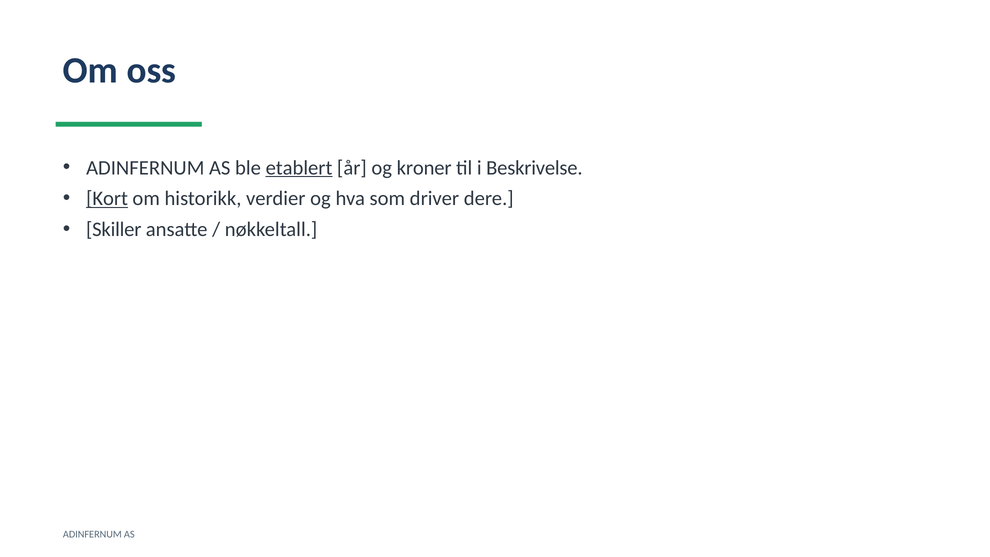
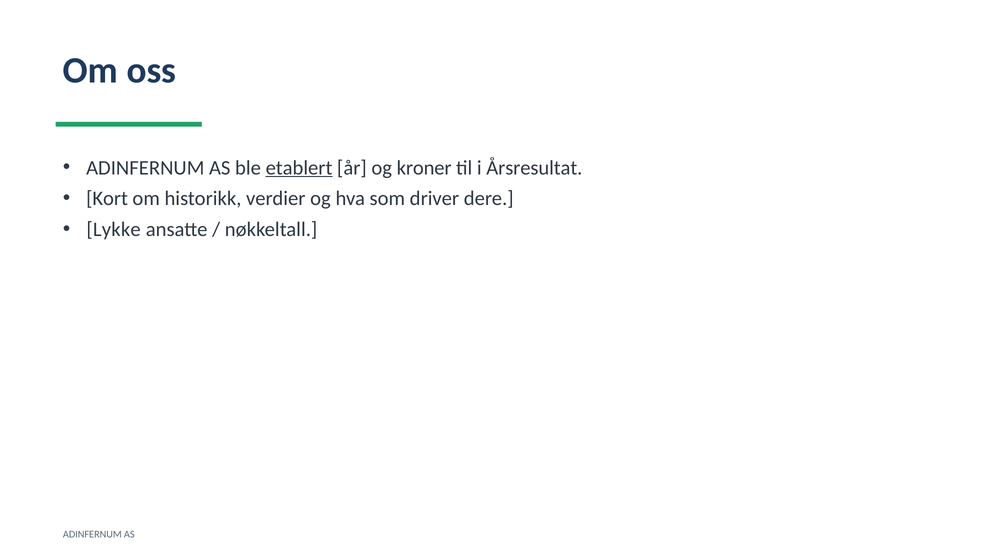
Beskrivelse: Beskrivelse -> Årsresultat
Kort underline: present -> none
Skiller: Skiller -> Lykke
